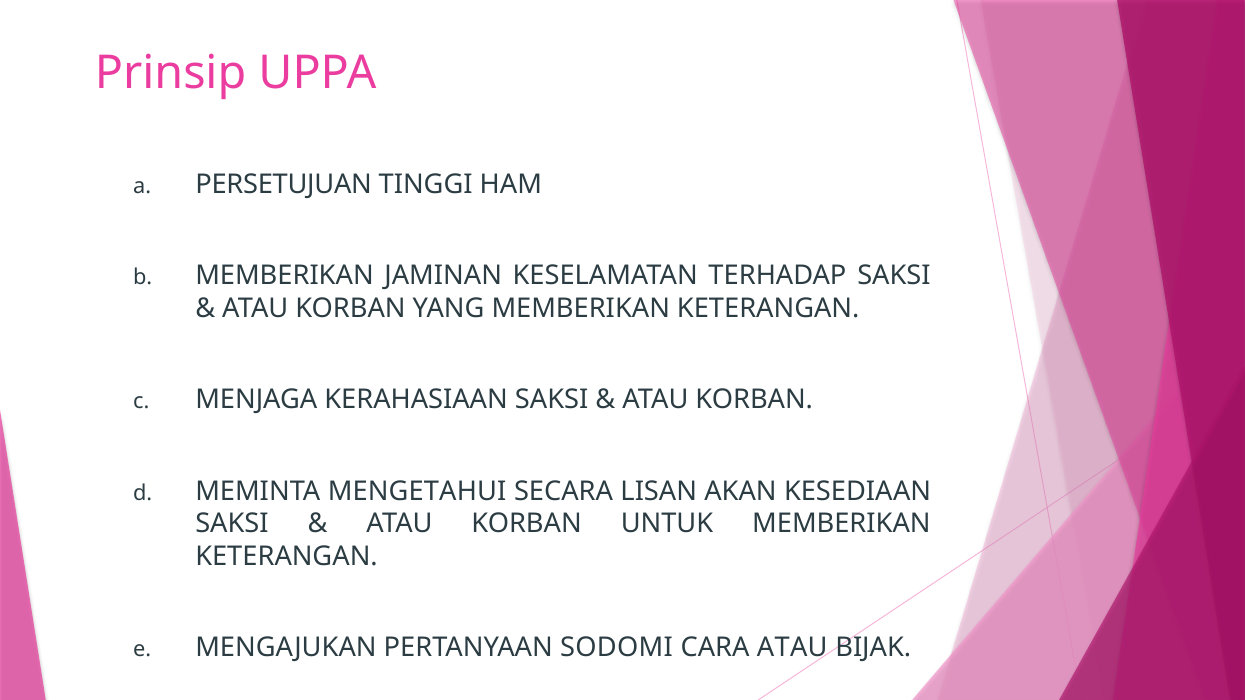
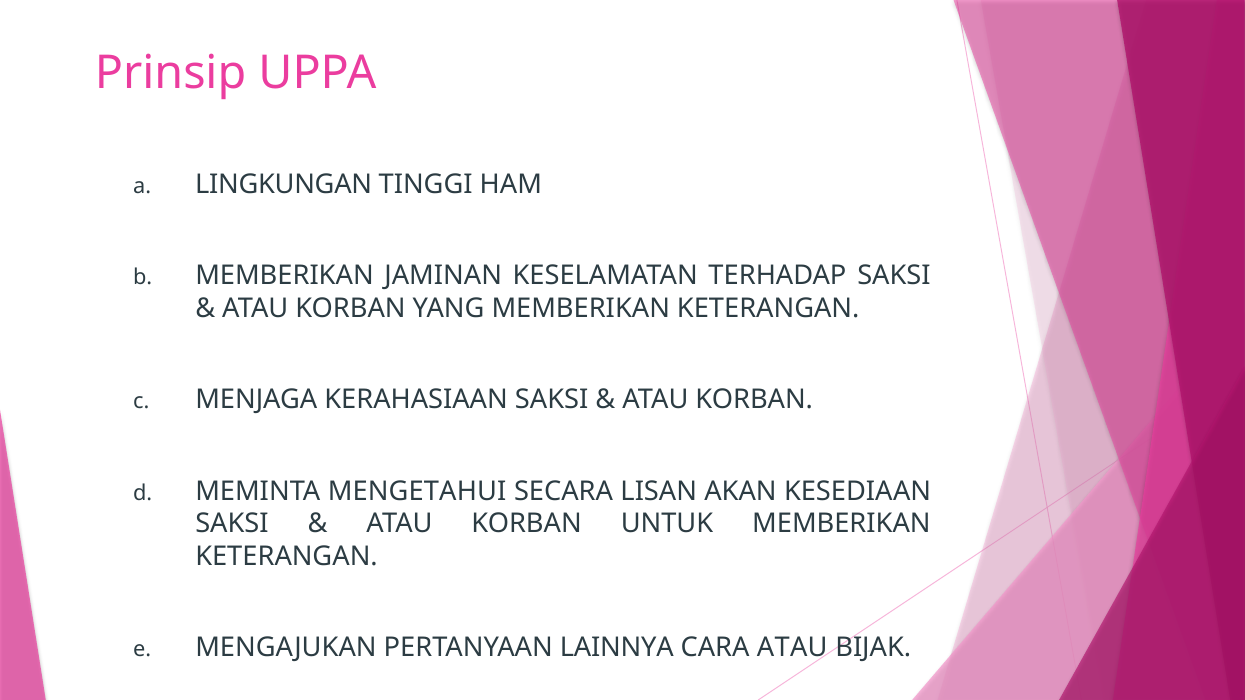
PERSETUJUAN: PERSETUJUAN -> LINGKUNGAN
SODOMI: SODOMI -> LAINNYA
